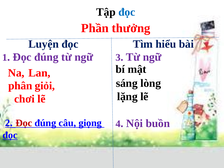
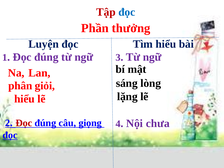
Tập colour: black -> red
chơi at (24, 99): chơi -> hiểu
buồn: buồn -> chưa
